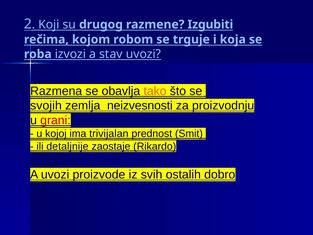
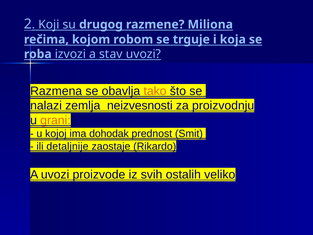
Izgubiti: Izgubiti -> Miliona
svojih: svojih -> nalazi
grani colour: red -> orange
trivijalan: trivijalan -> dohodak
dobro: dobro -> veliko
